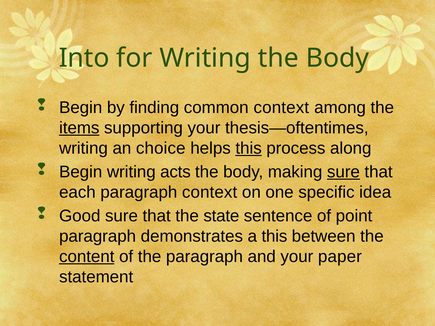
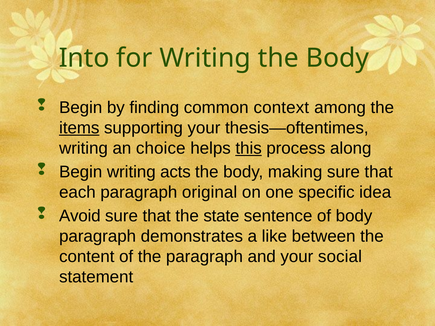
sure at (343, 172) underline: present -> none
paragraph context: context -> original
Good: Good -> Avoid
of point: point -> body
a this: this -> like
content underline: present -> none
paper: paper -> social
